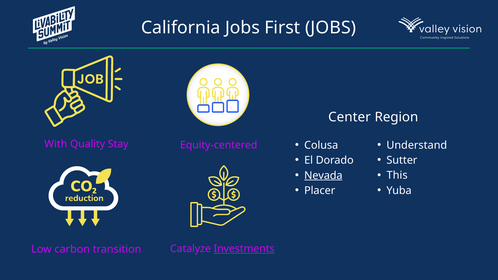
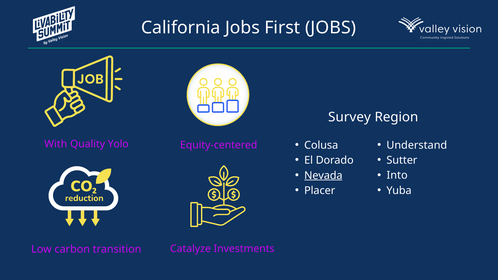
Center: Center -> Survey
Stay: Stay -> Yolo
This: This -> Into
Investments underline: present -> none
